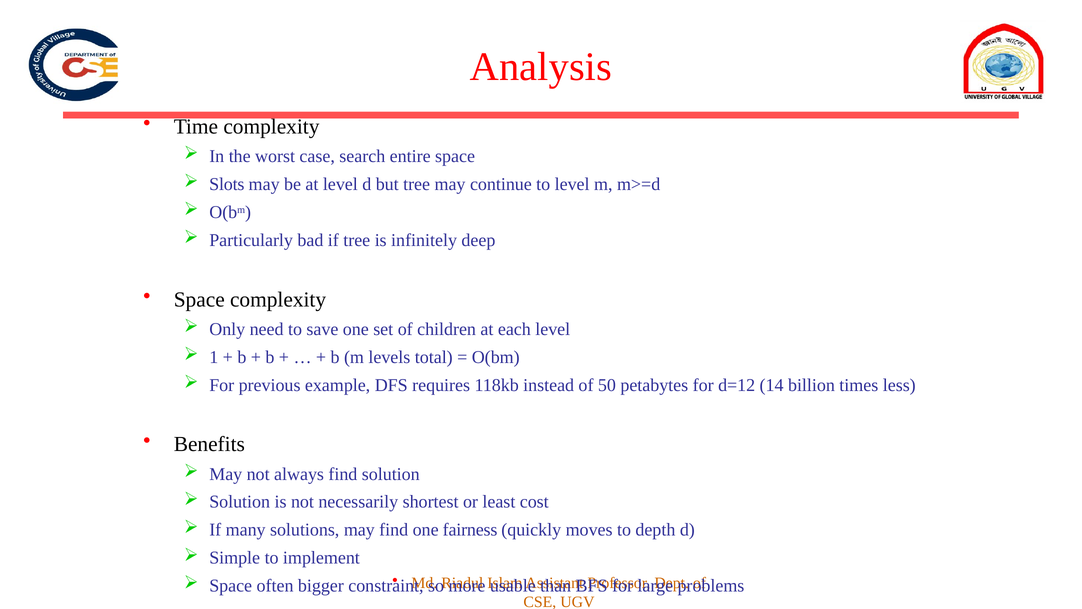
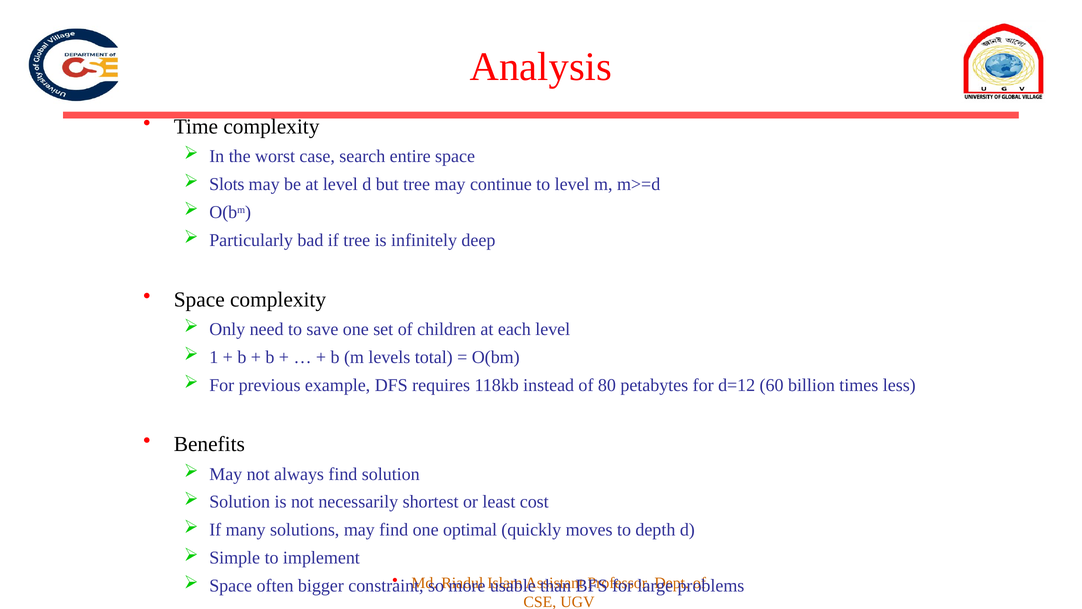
50: 50 -> 80
14: 14 -> 60
fairness: fairness -> optimal
